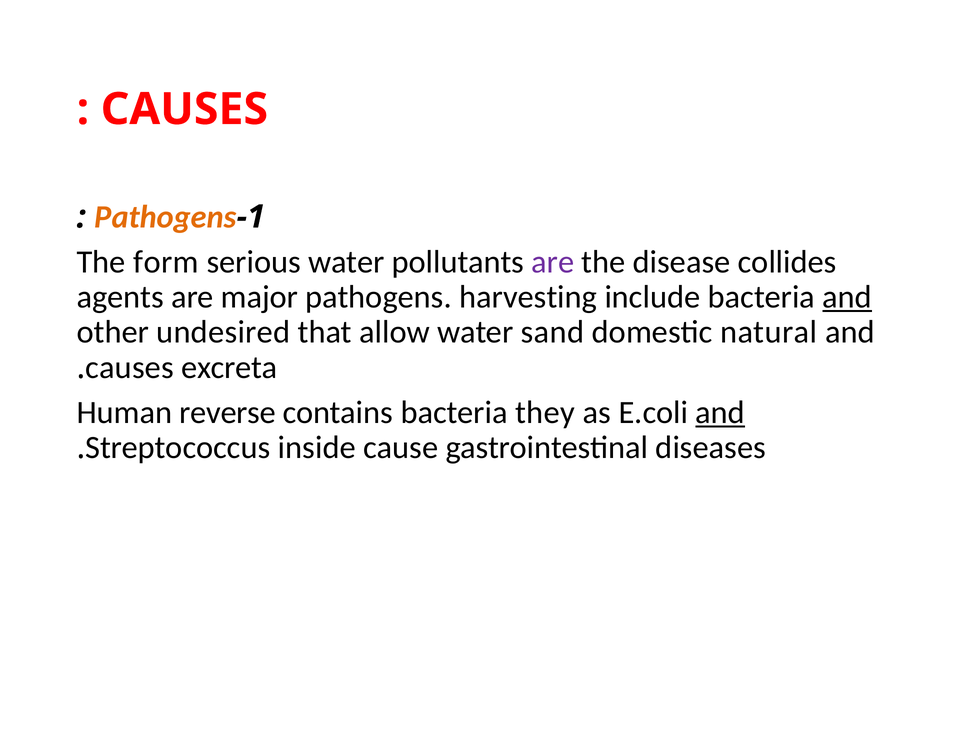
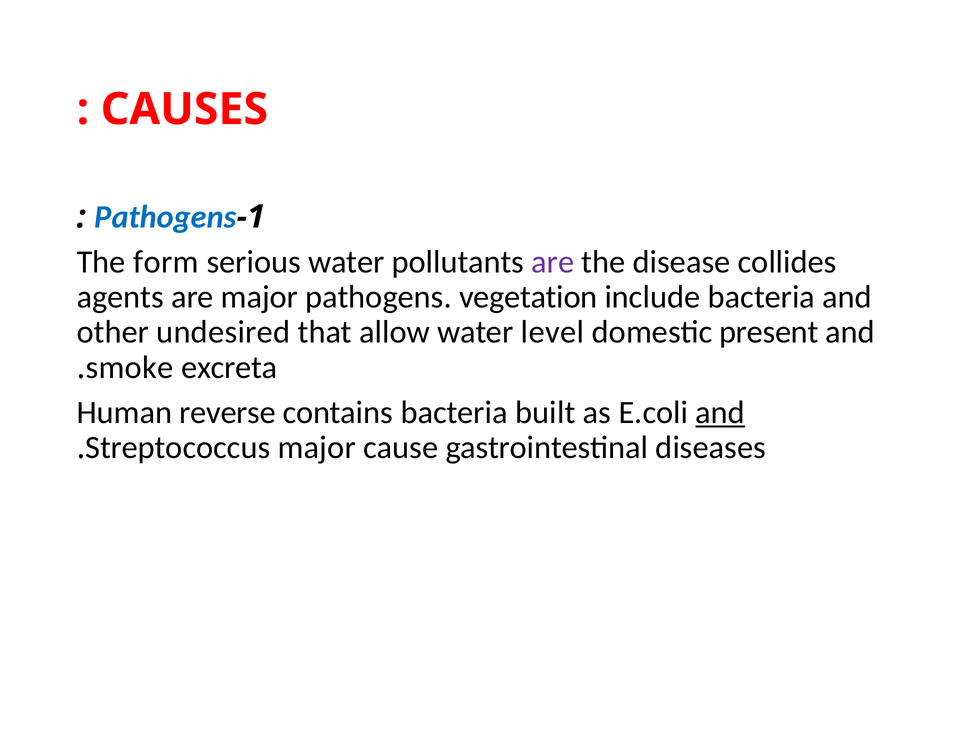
Pathogens at (166, 217) colour: orange -> blue
harvesting: harvesting -> vegetation
and at (847, 297) underline: present -> none
sand: sand -> level
natural: natural -> present
causes at (130, 367): causes -> smoke
they: they -> built
Streptococcus inside: inside -> major
